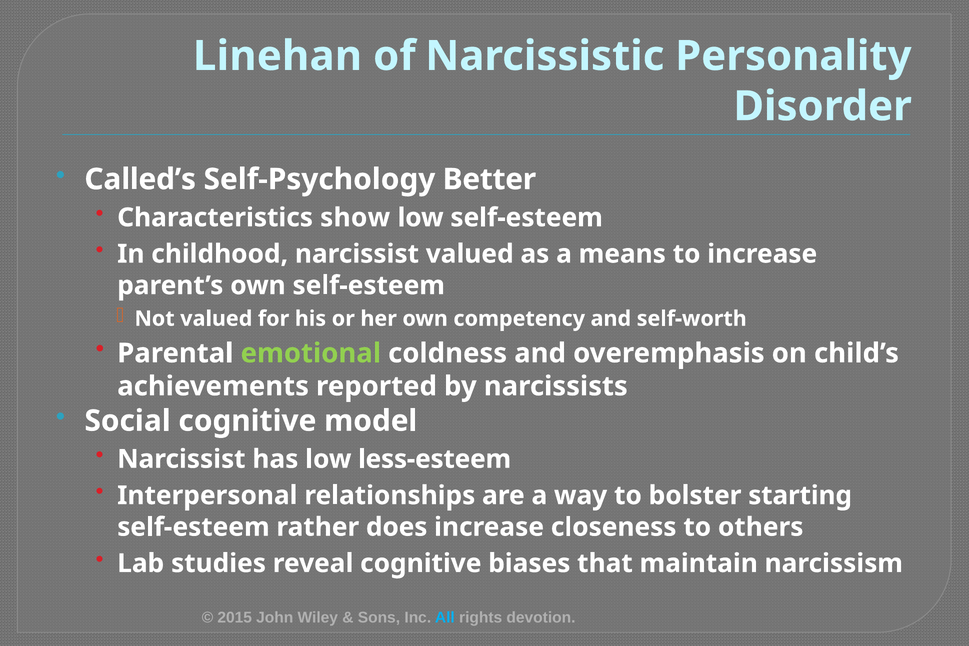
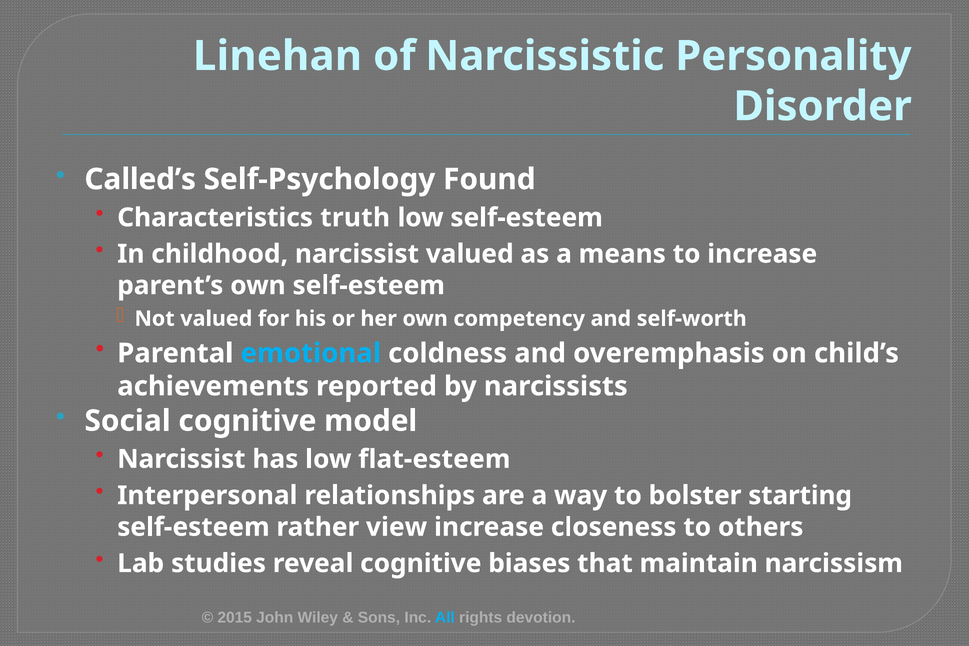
Better: Better -> Found
show: show -> truth
emotional colour: light green -> light blue
less-esteem: less-esteem -> flat-esteem
does: does -> view
